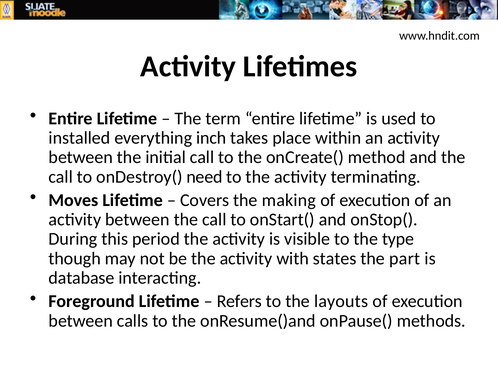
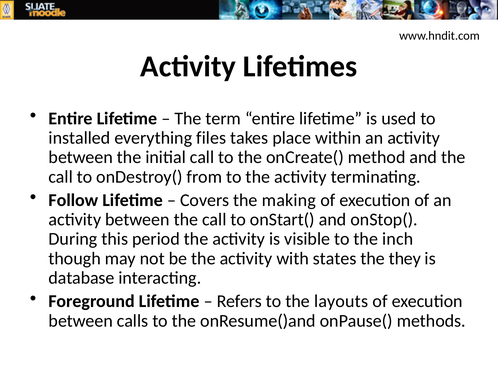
inch: inch -> files
need: need -> from
Moves: Moves -> Follow
type: type -> inch
part: part -> they
